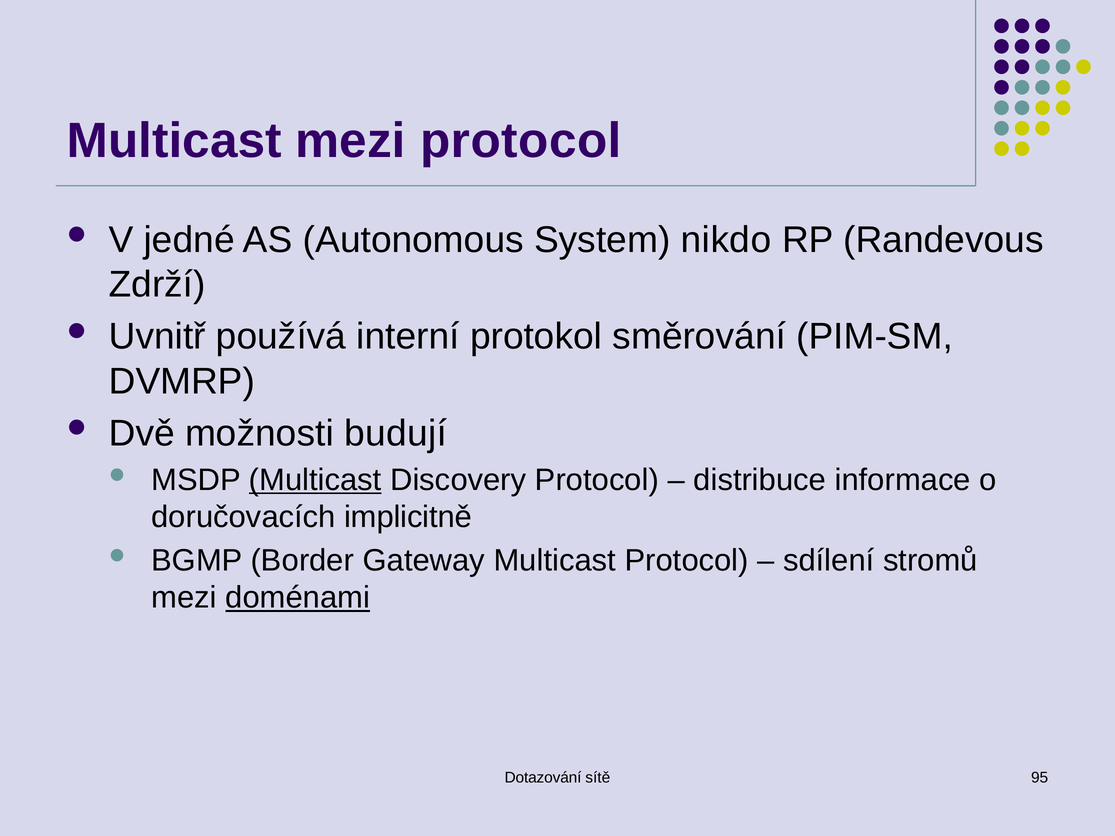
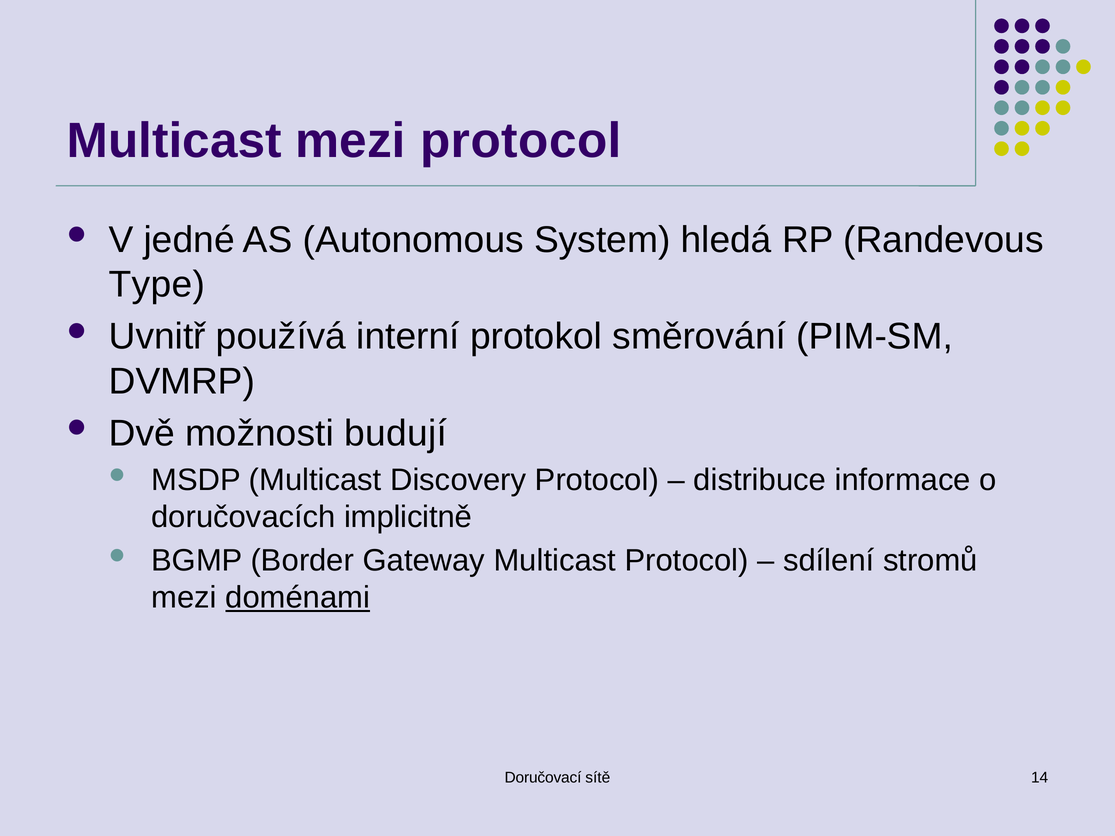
nikdo: nikdo -> hledá
Zdrží: Zdrží -> Type
Multicast at (315, 480) underline: present -> none
Dotazování: Dotazování -> Doručovací
95: 95 -> 14
